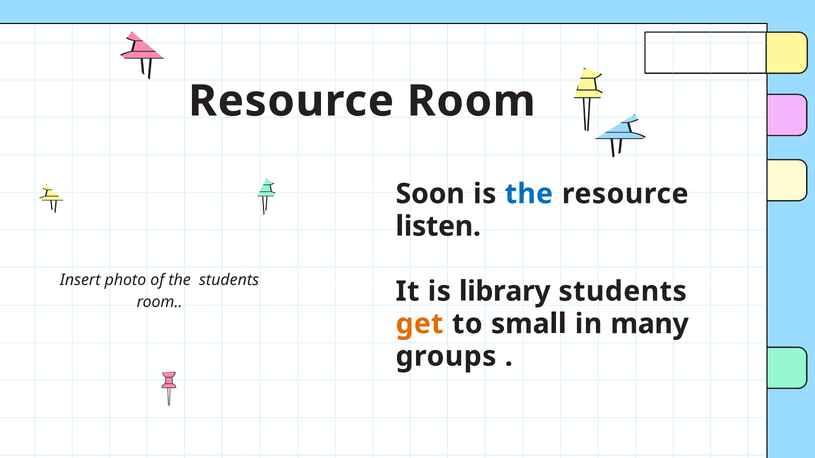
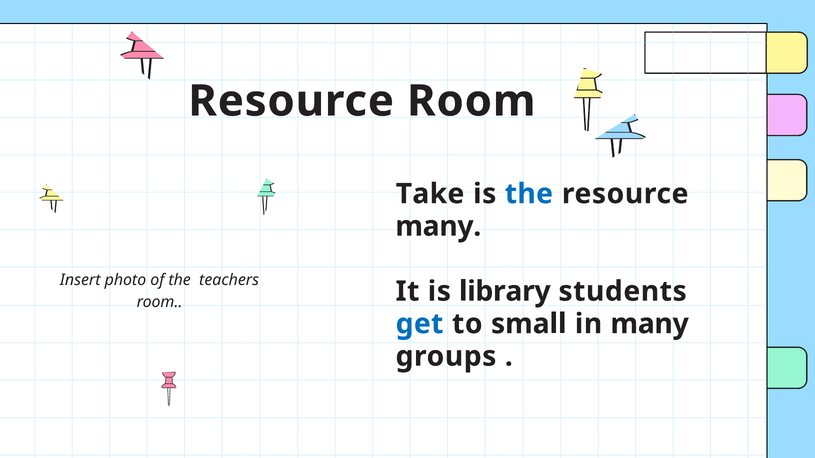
Soon: Soon -> Take
listen at (438, 227): listen -> many
the students: students -> teachers
get colour: orange -> blue
